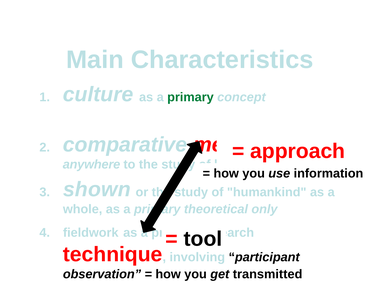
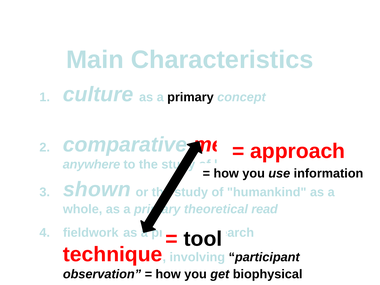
primary at (190, 97) colour: green -> black
only: only -> read
transmitted: transmitted -> biophysical
